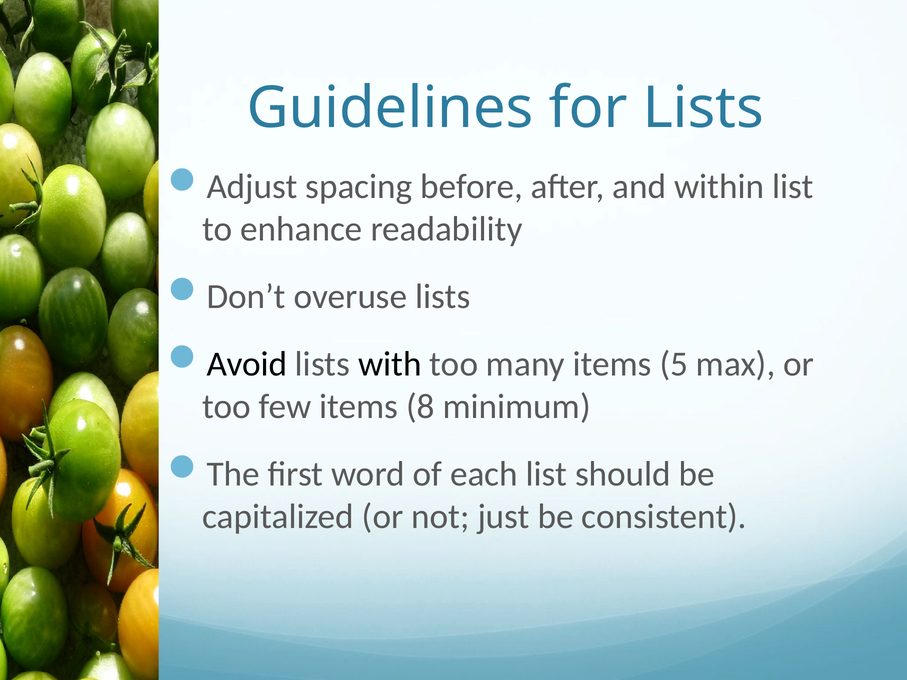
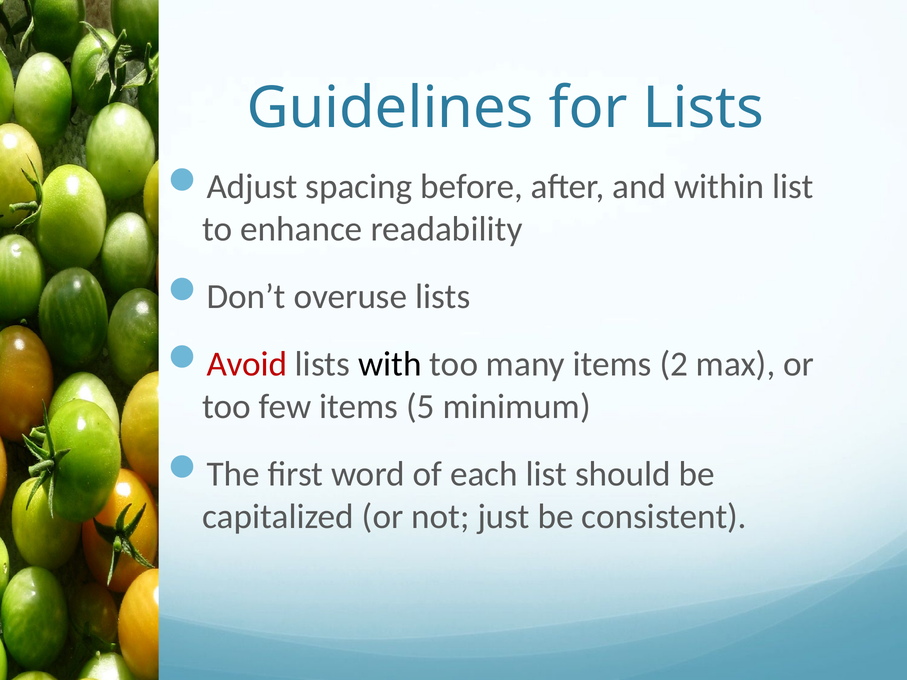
Avoid colour: black -> red
5: 5 -> 2
8: 8 -> 5
